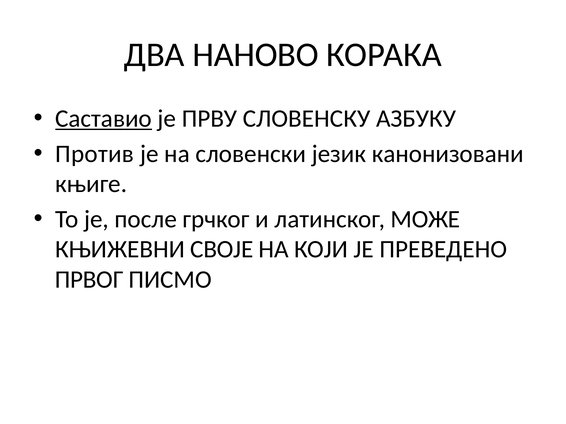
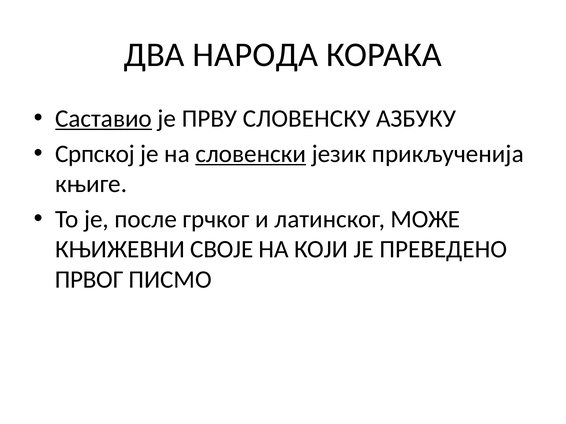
НАНОВО: НАНОВО -> НАРОДА
Против: Против -> Српској
словенски underline: none -> present
канонизовани: канонизовани -> прикљученија
